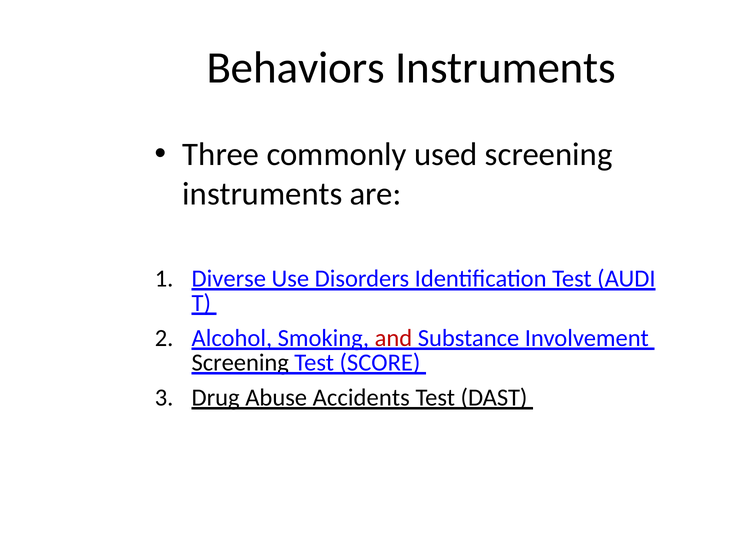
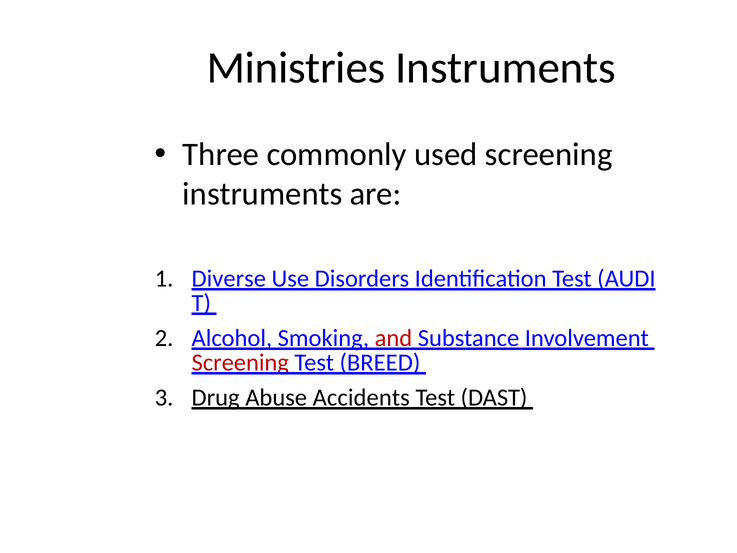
Behaviors: Behaviors -> Ministries
Screening at (240, 363) colour: black -> red
SCORE: SCORE -> BREED
